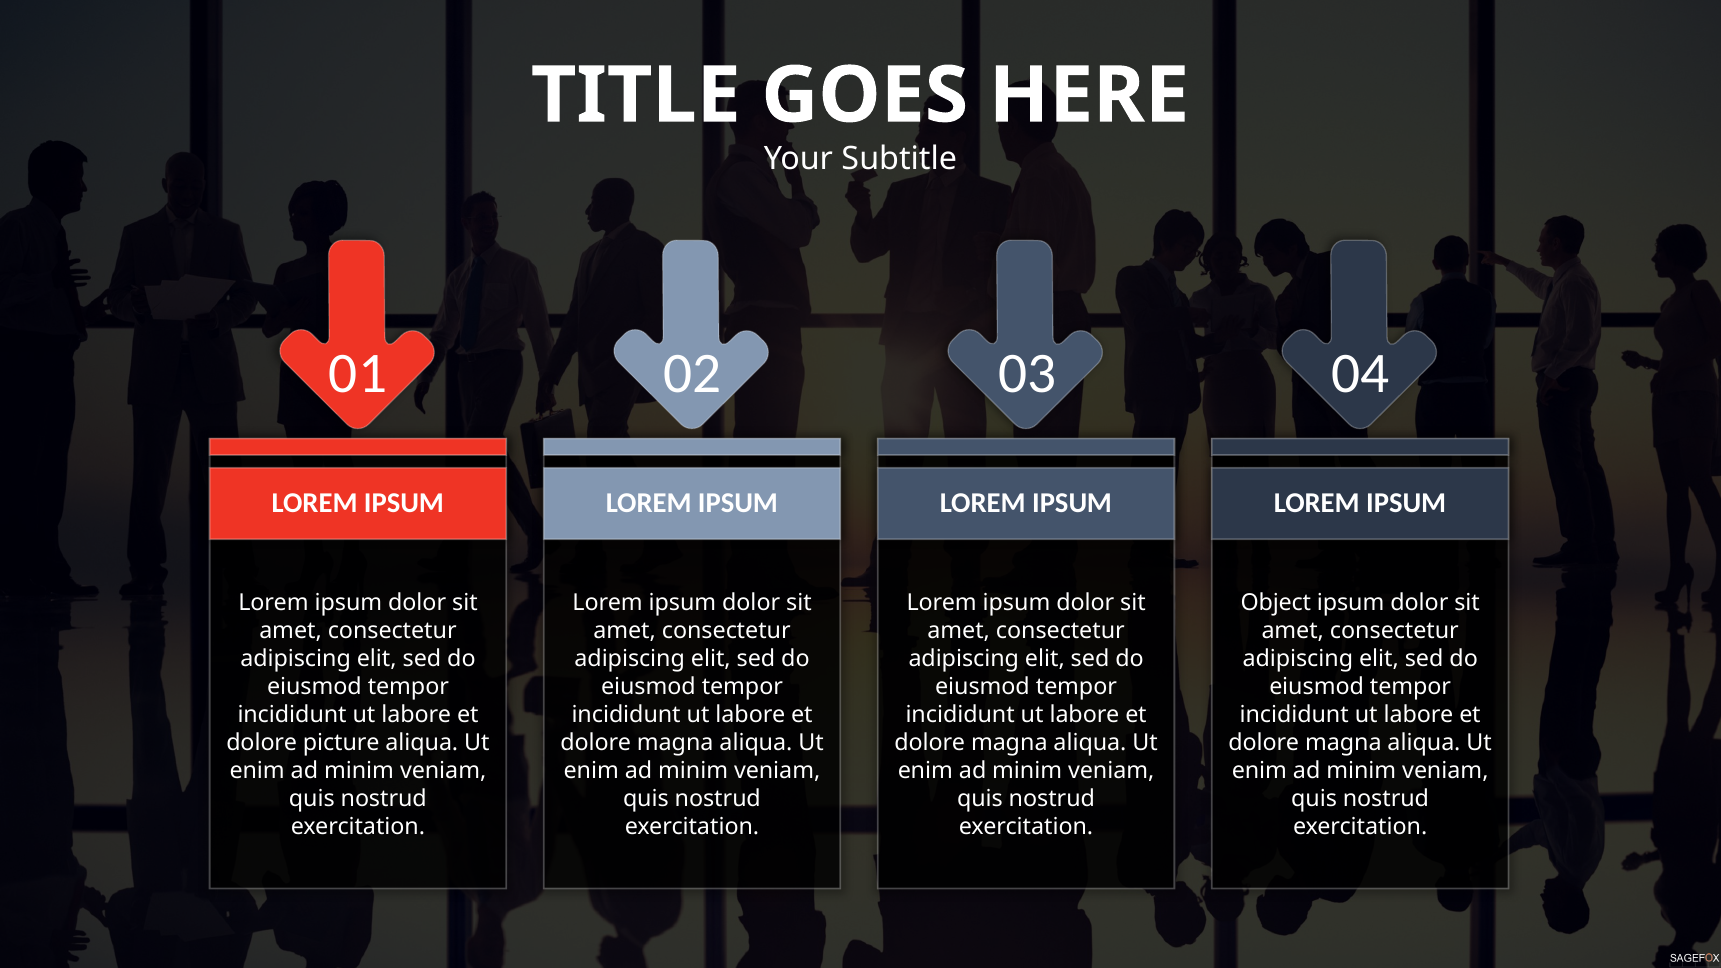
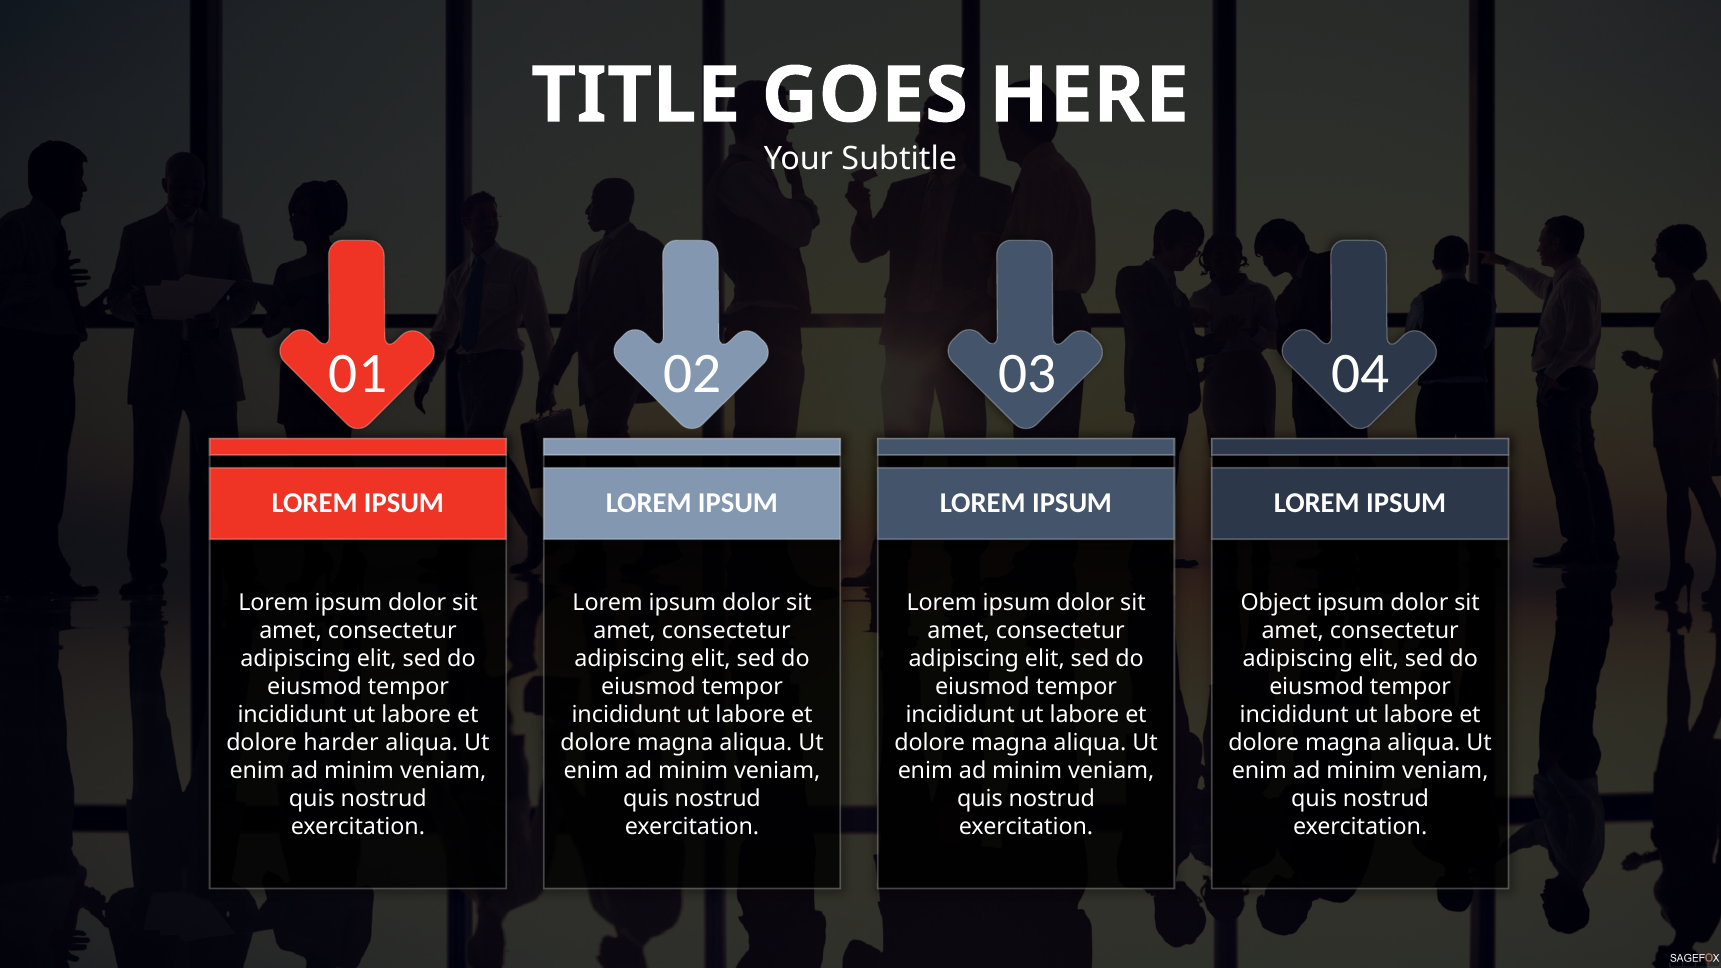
picture: picture -> harder
